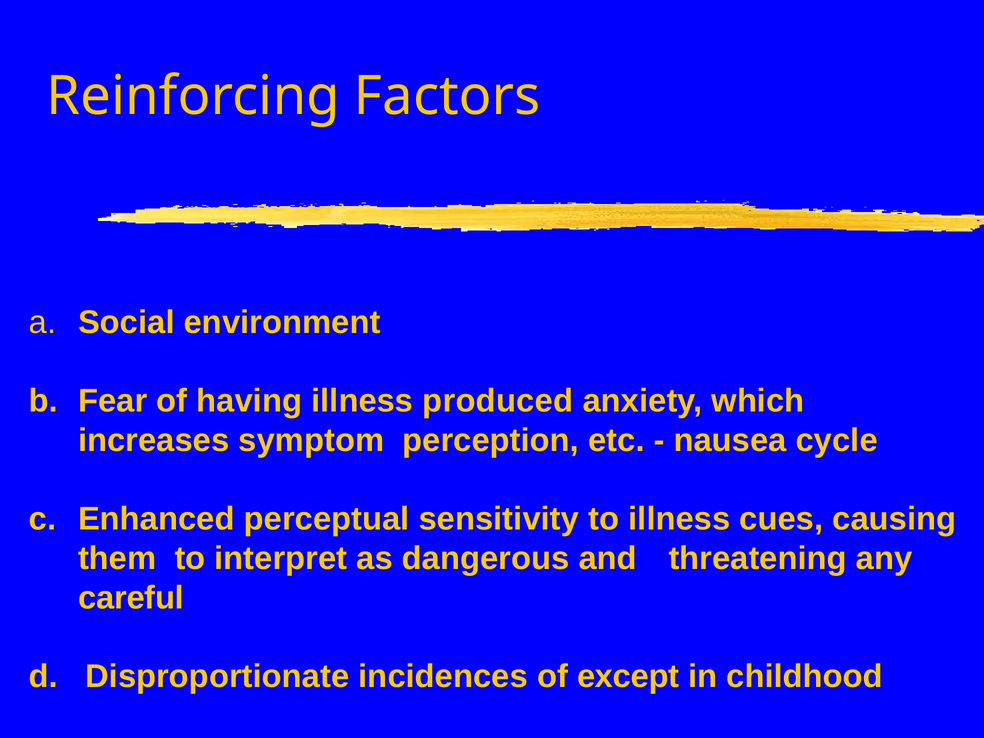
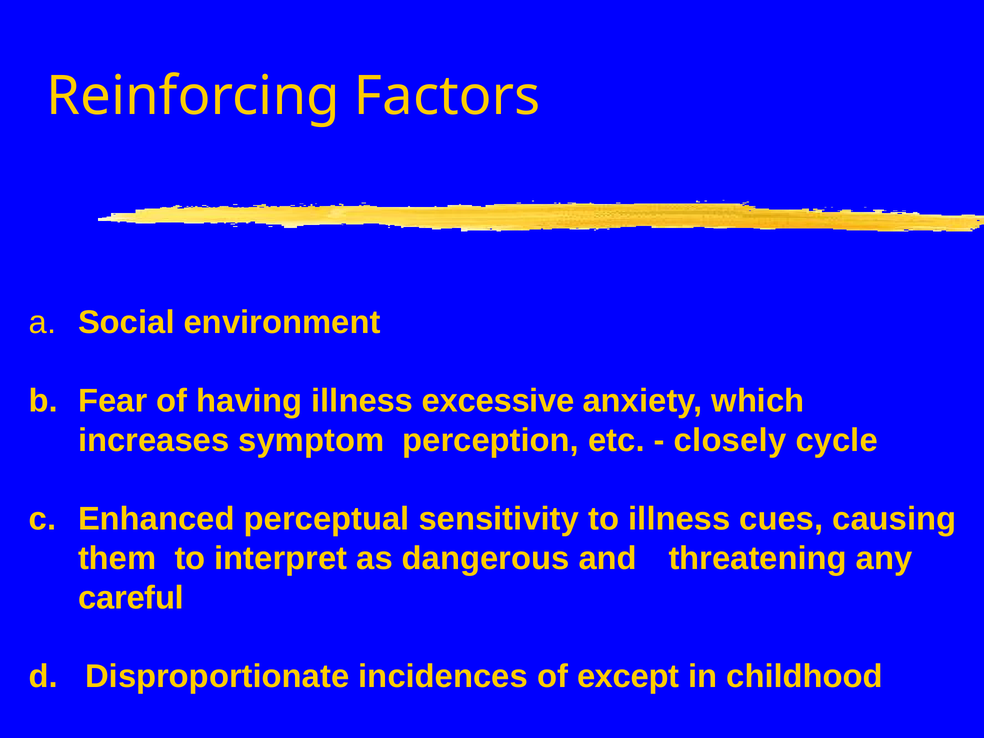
produced: produced -> excessive
nausea: nausea -> closely
